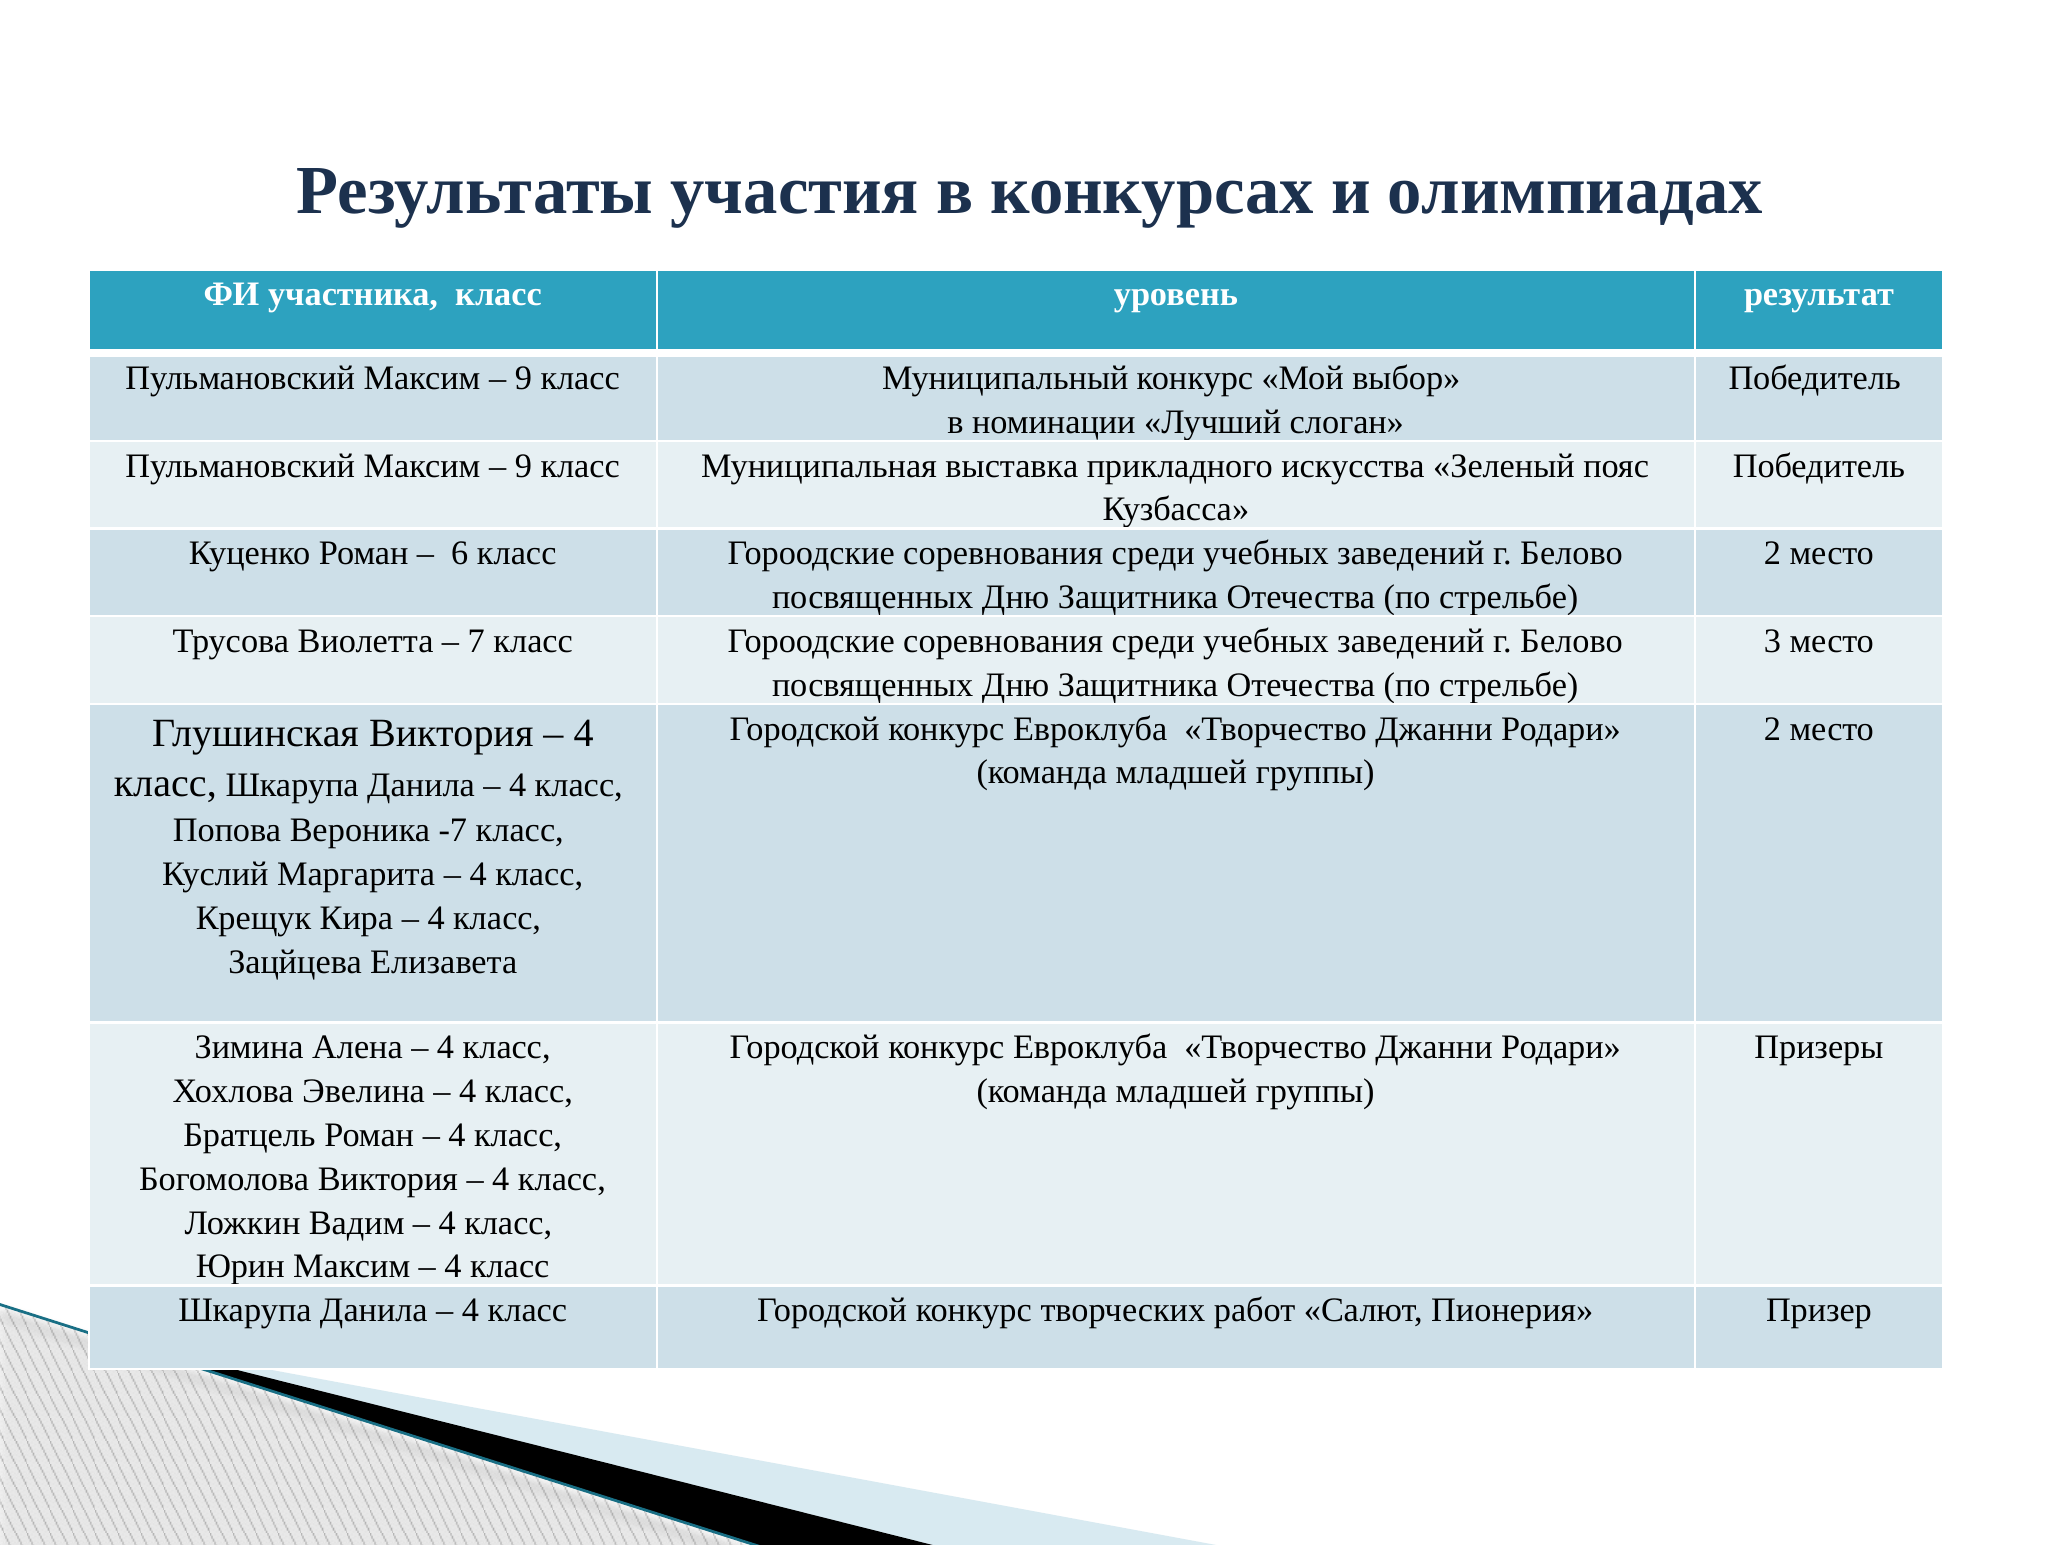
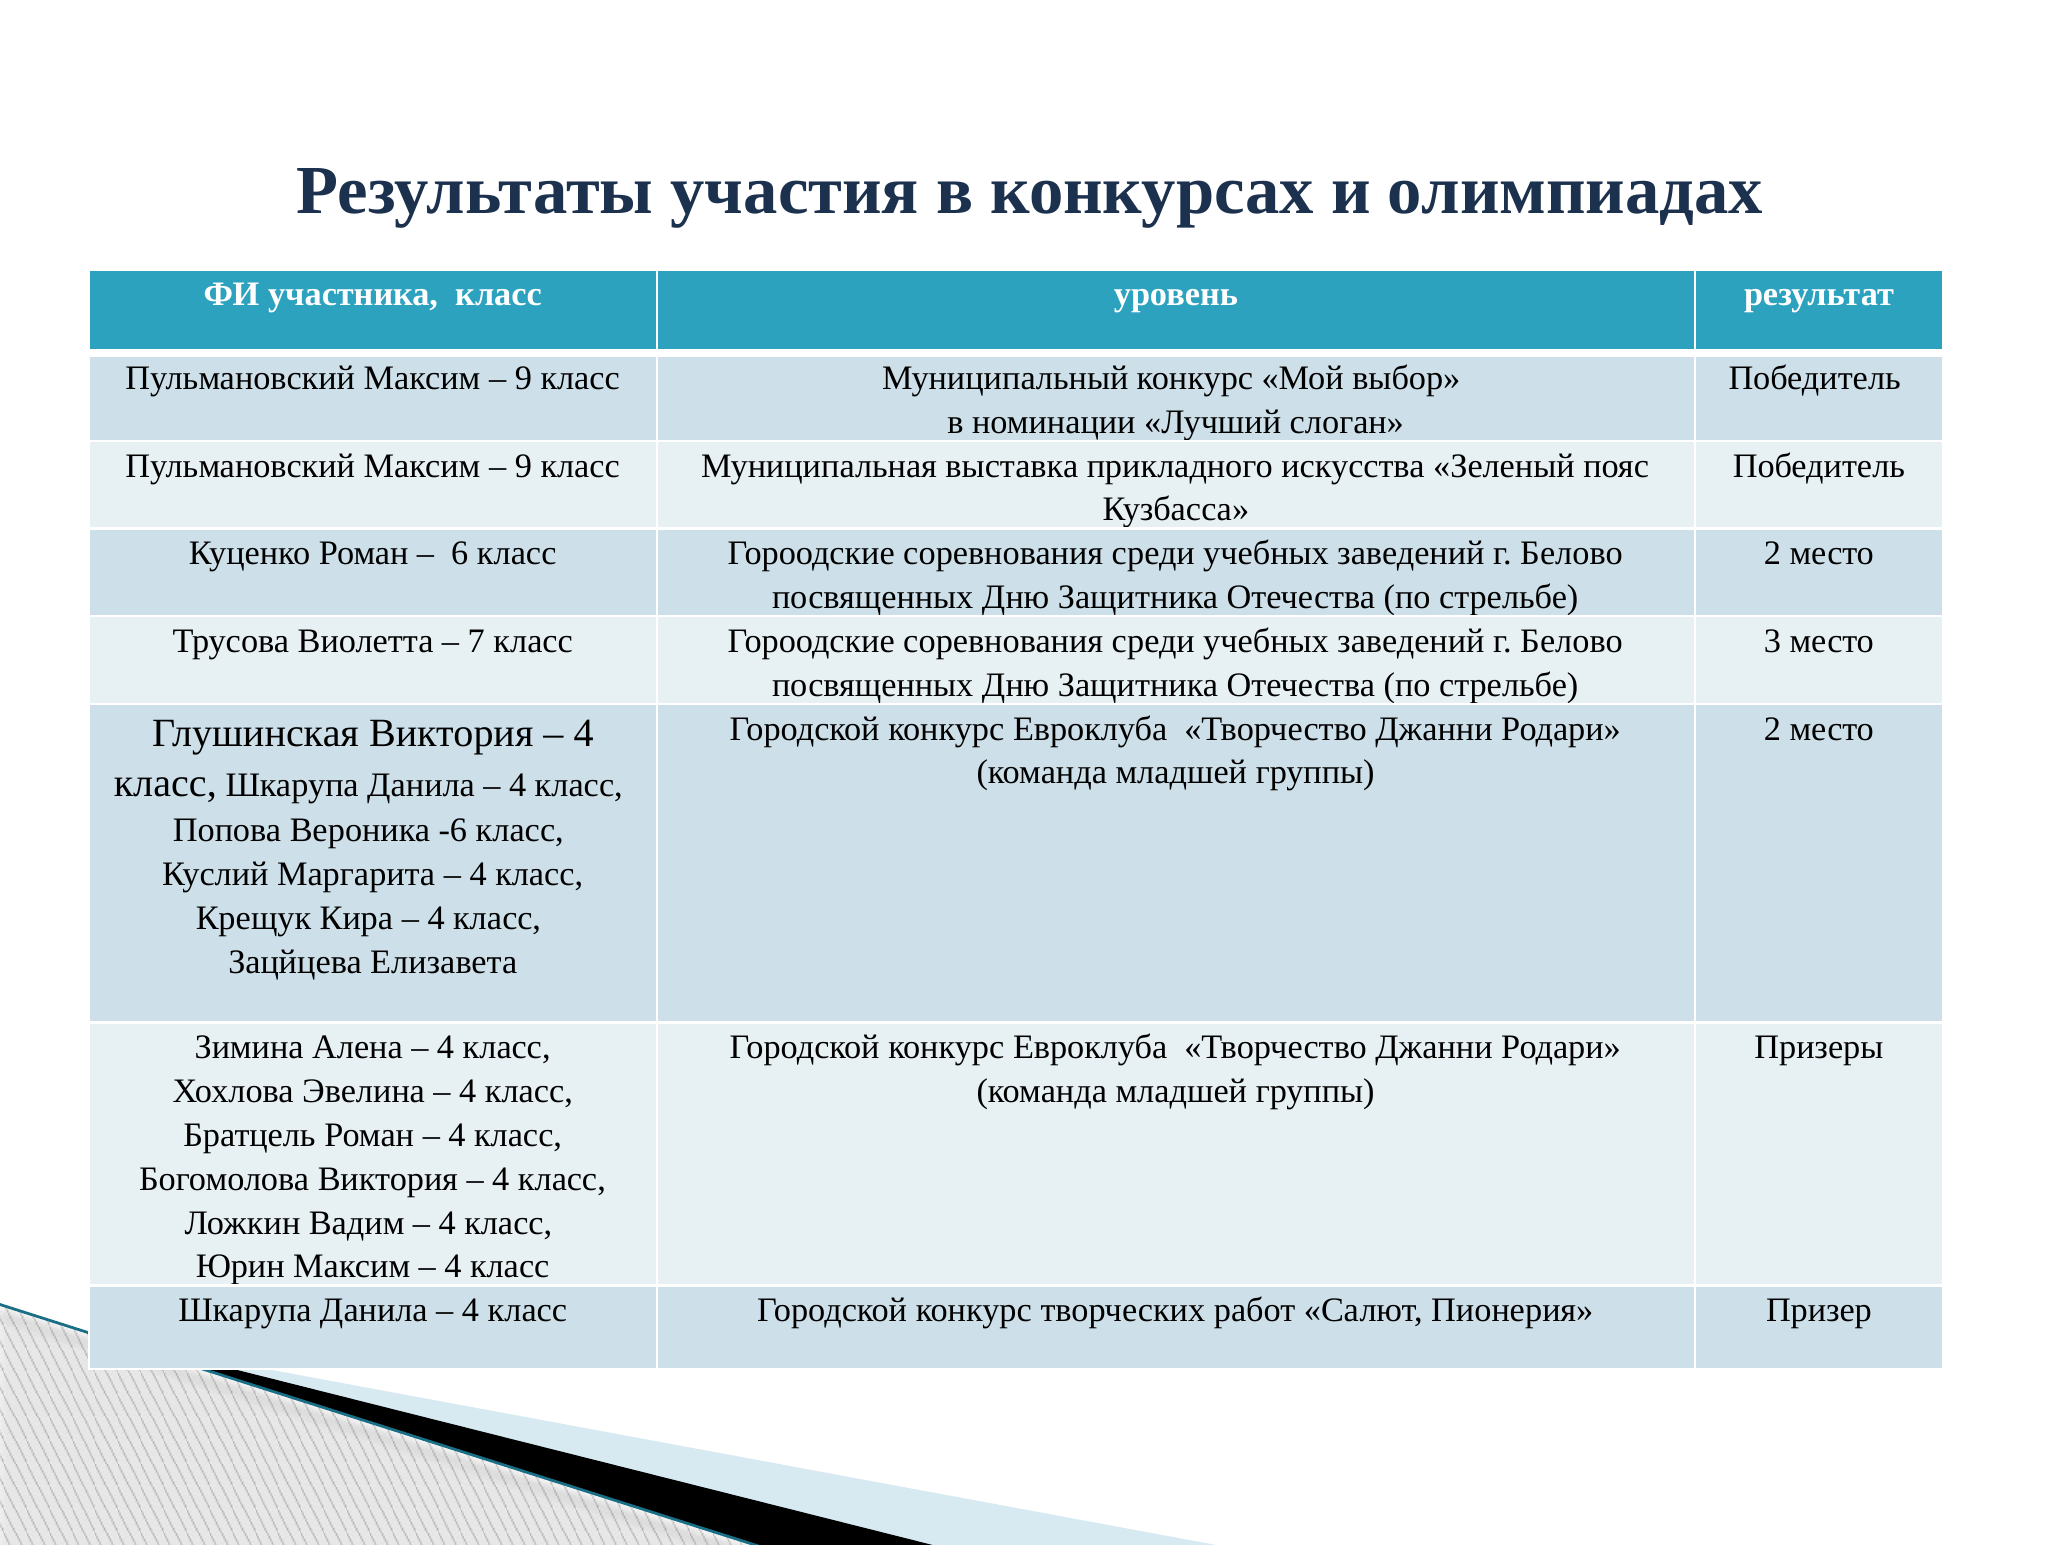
-7: -7 -> -6
